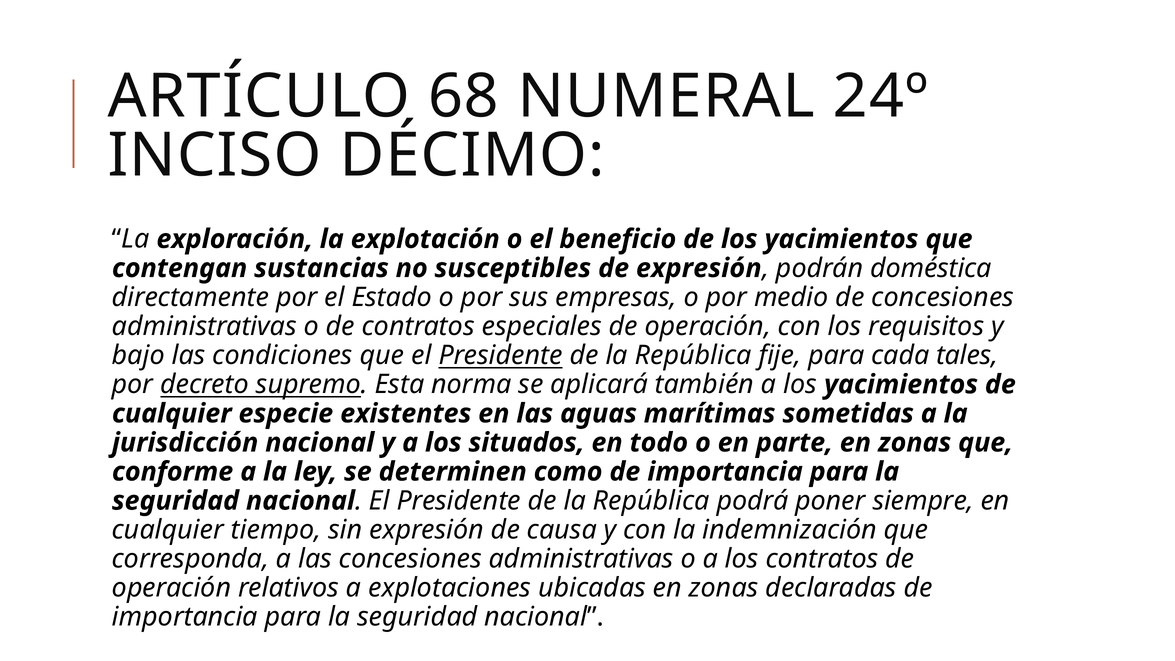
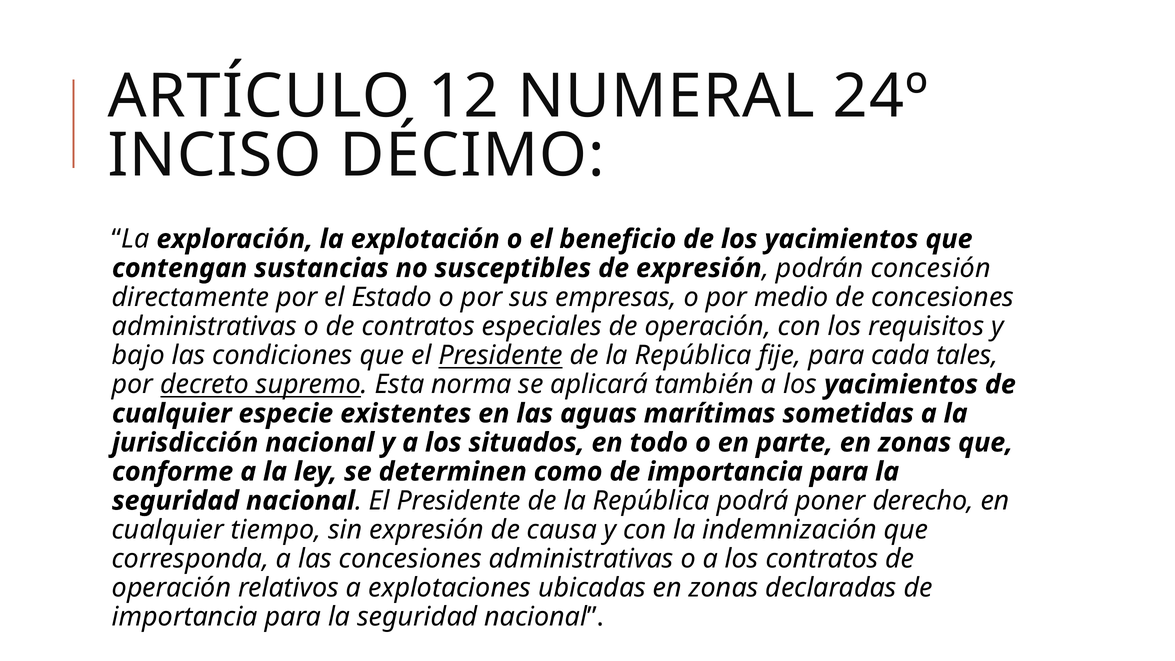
68: 68 -> 12
doméstica: doméstica -> concesión
siempre: siempre -> derecho
